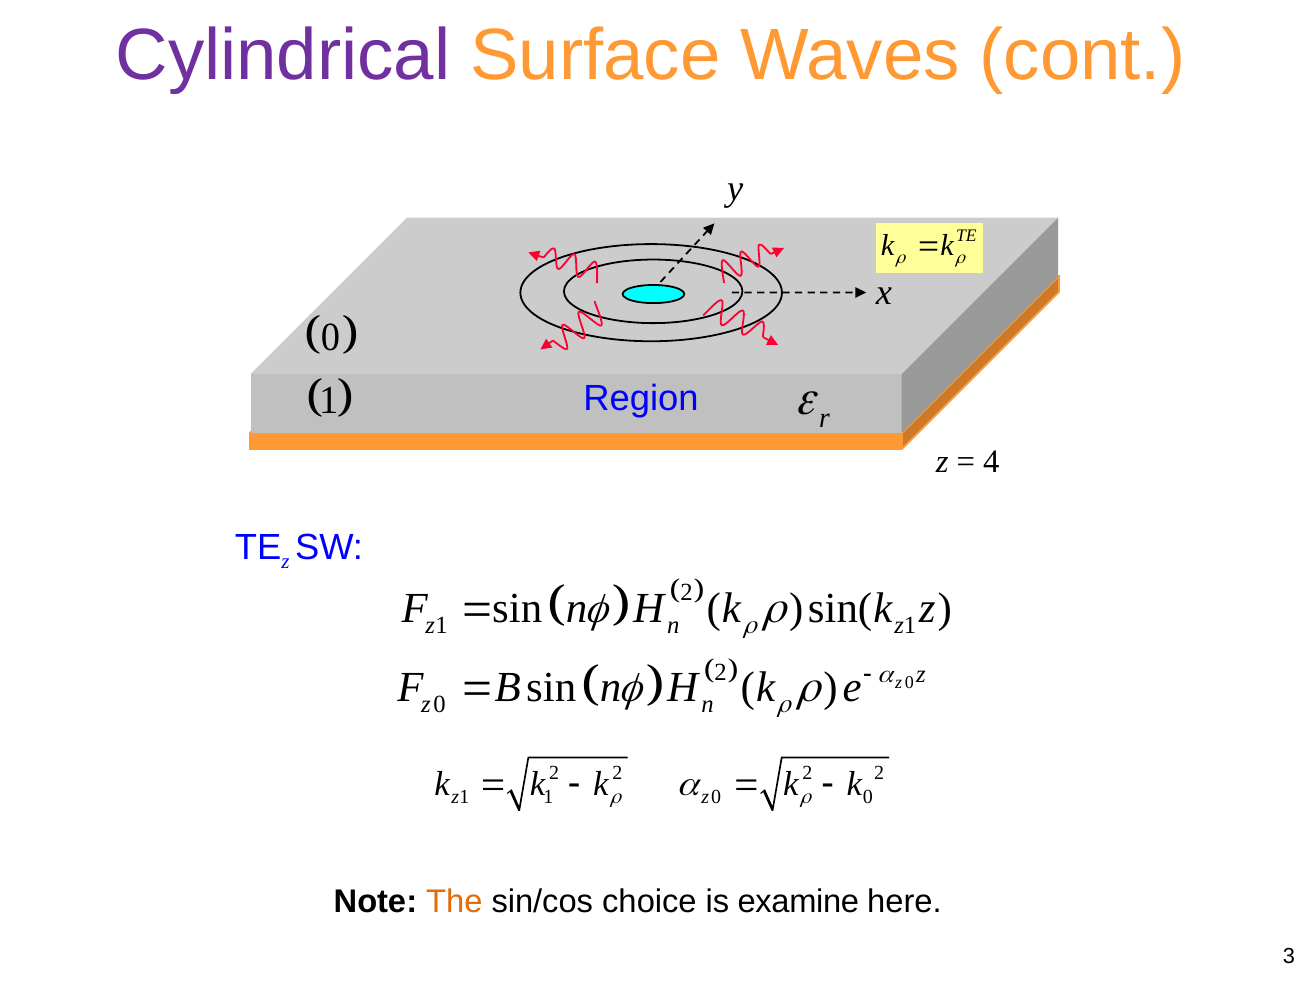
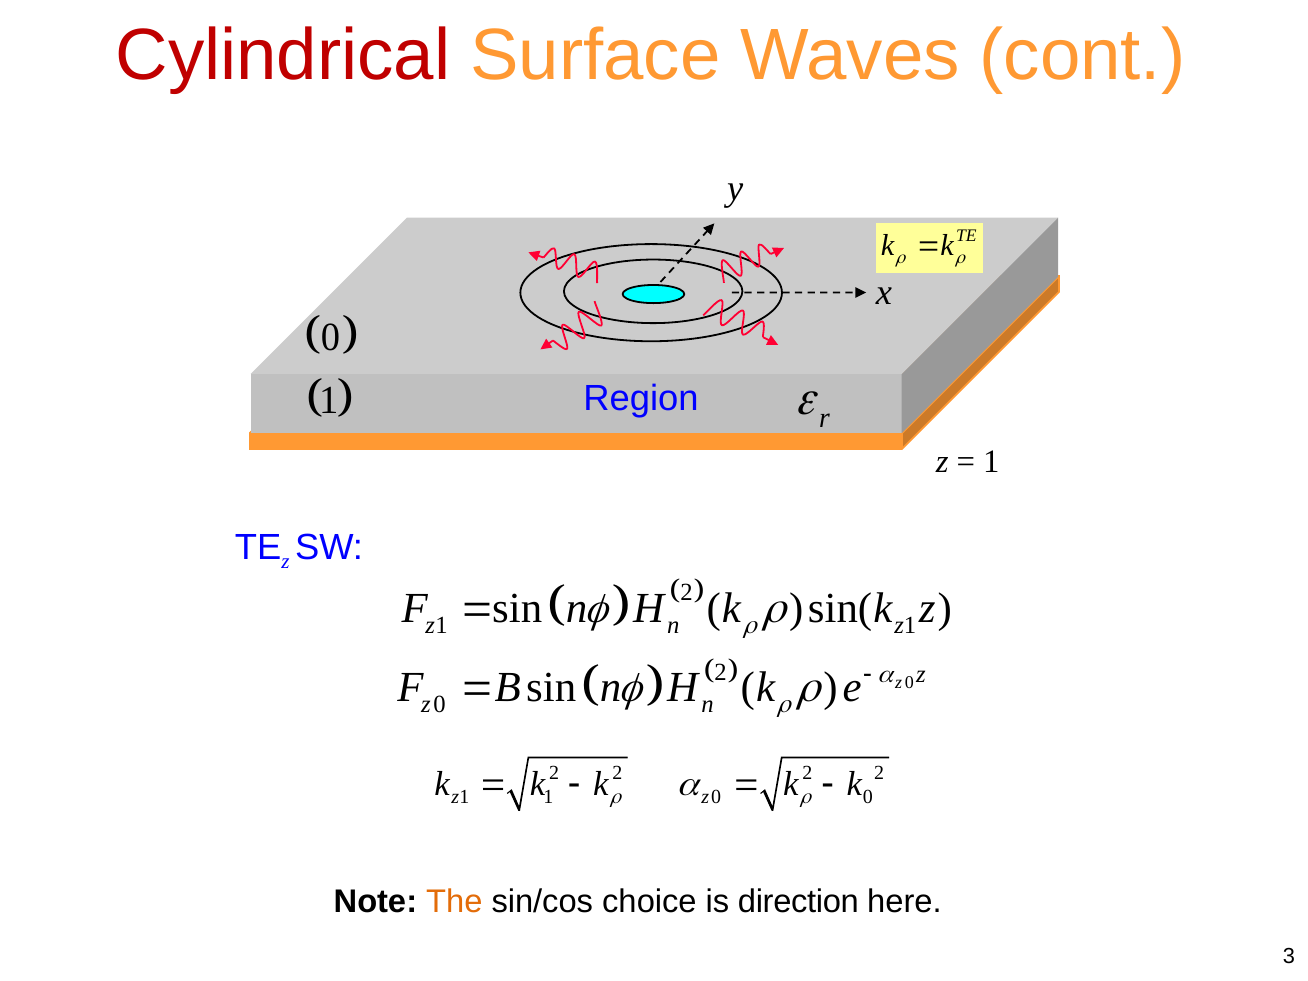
Cylindrical colour: purple -> red
4 at (991, 462): 4 -> 1
examine: examine -> direction
